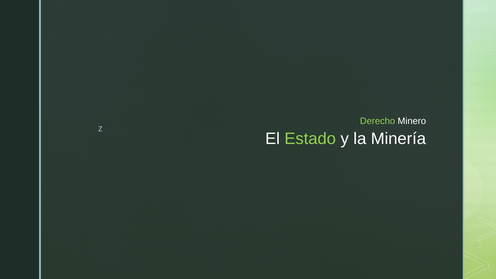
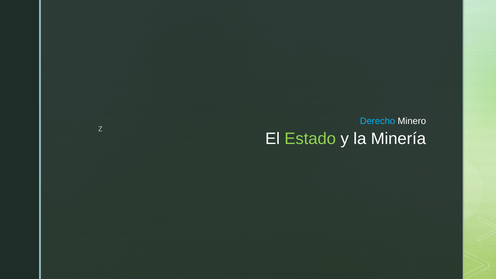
Derecho colour: light green -> light blue
